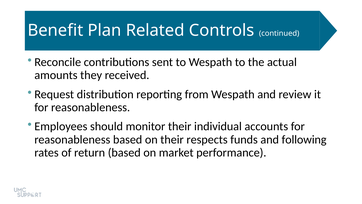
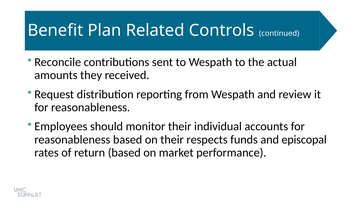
following: following -> episcopal
